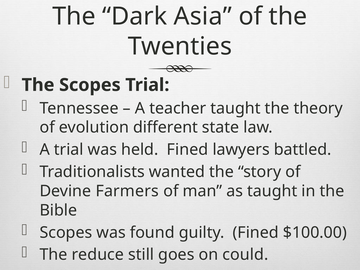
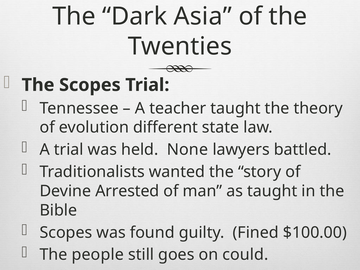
held Fined: Fined -> None
Farmers: Farmers -> Arrested
reduce: reduce -> people
